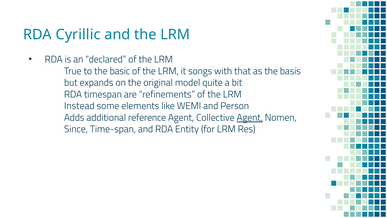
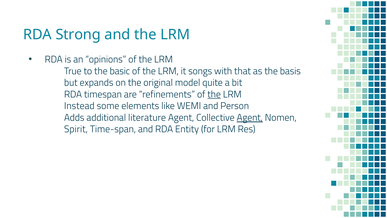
Cyrillic: Cyrillic -> Strong
declared: declared -> opinions
the at (214, 94) underline: none -> present
reference: reference -> literature
Since: Since -> Spirit
